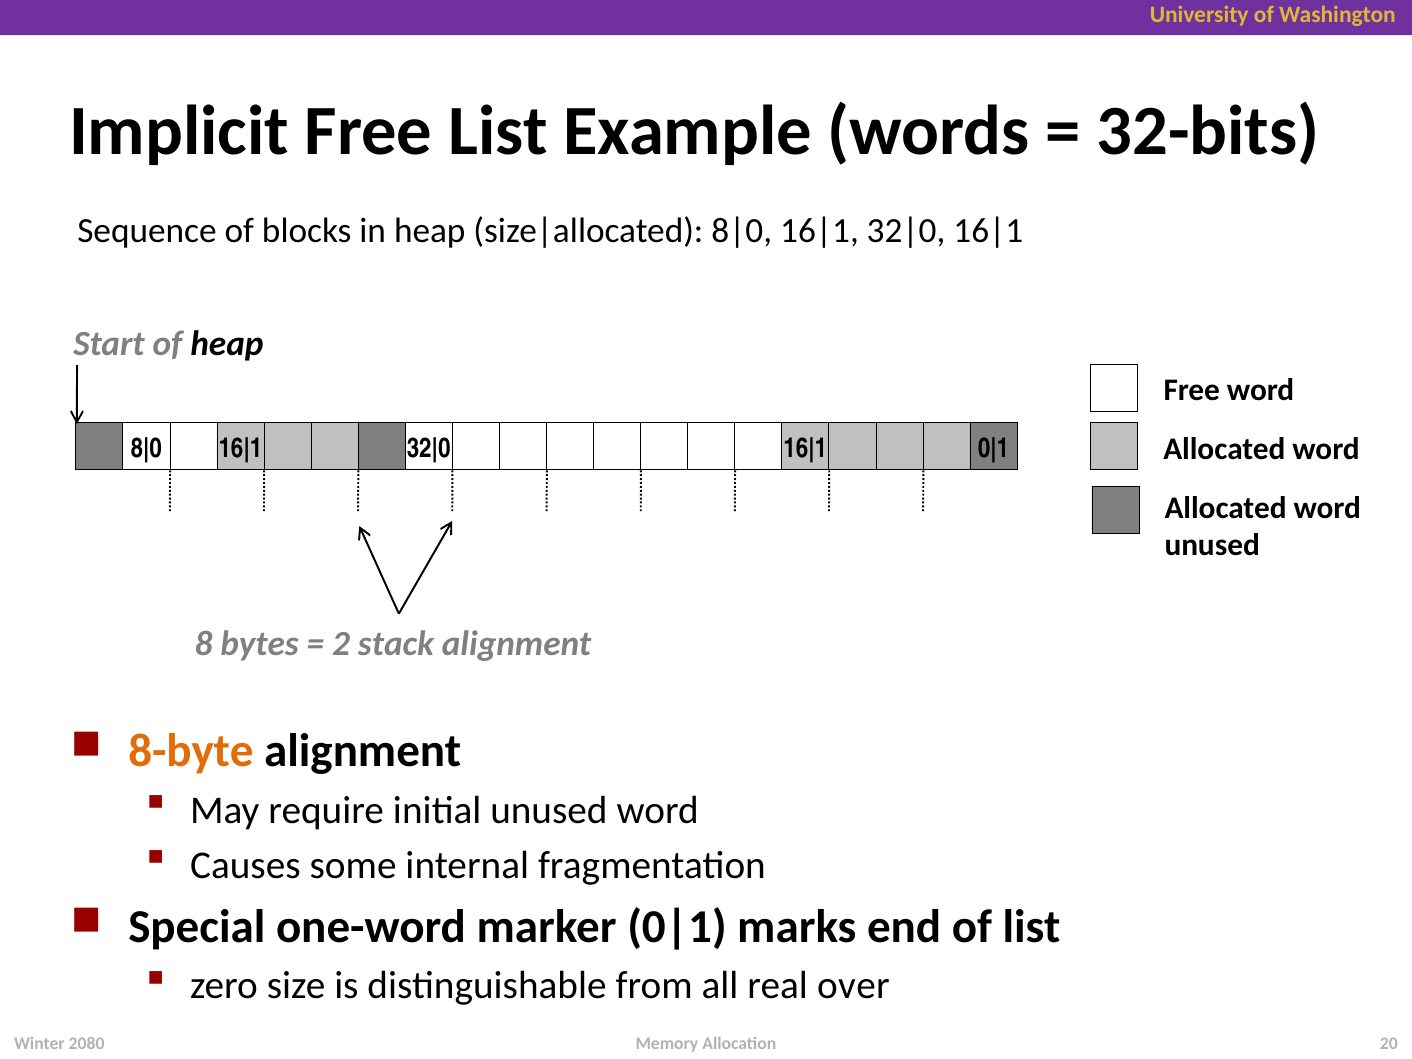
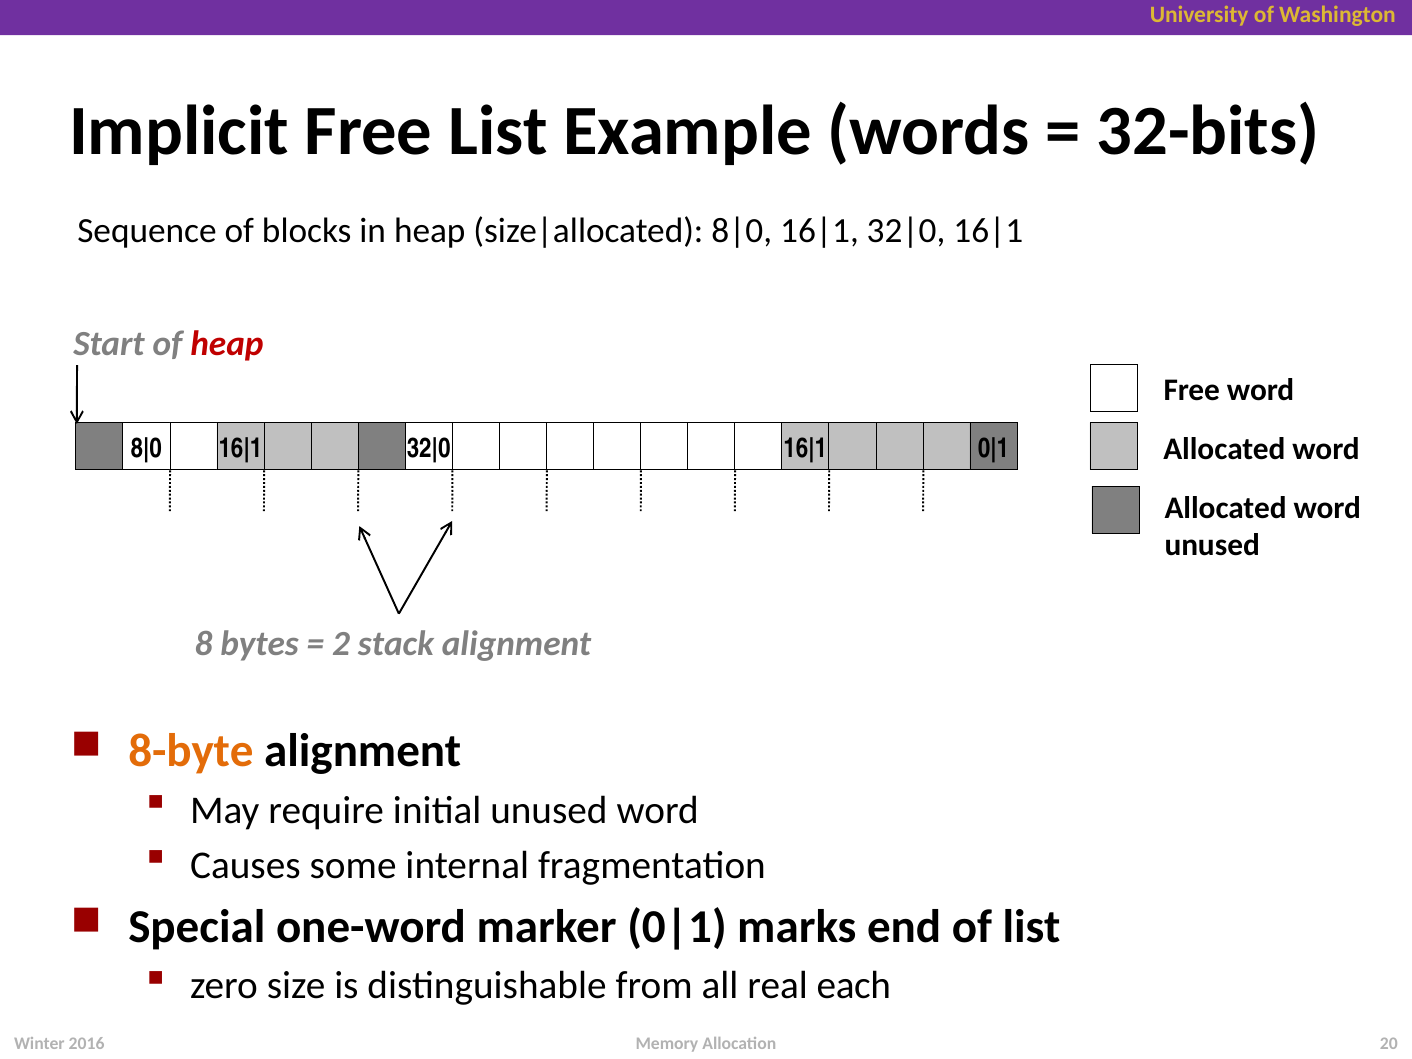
heap at (227, 343) colour: black -> red
over: over -> each
2080: 2080 -> 2016
